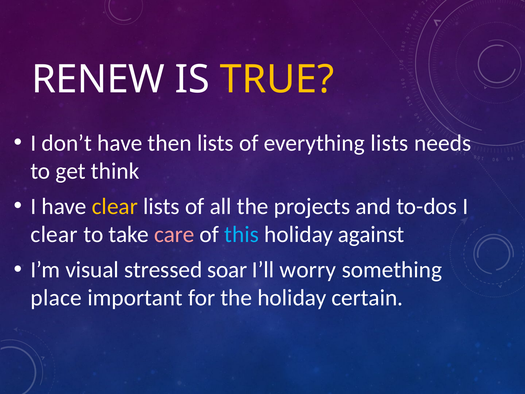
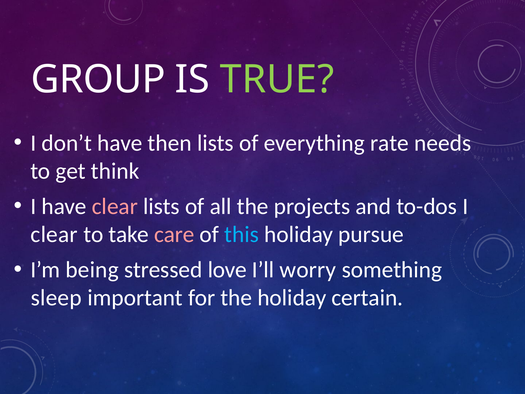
RENEW: RENEW -> GROUP
TRUE colour: yellow -> light green
everything lists: lists -> rate
clear at (115, 206) colour: yellow -> pink
against: against -> pursue
visual: visual -> being
soar: soar -> love
place: place -> sleep
